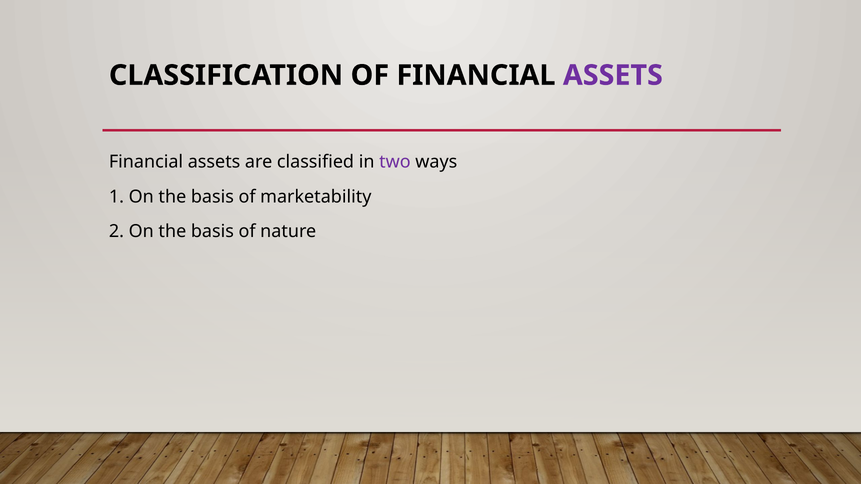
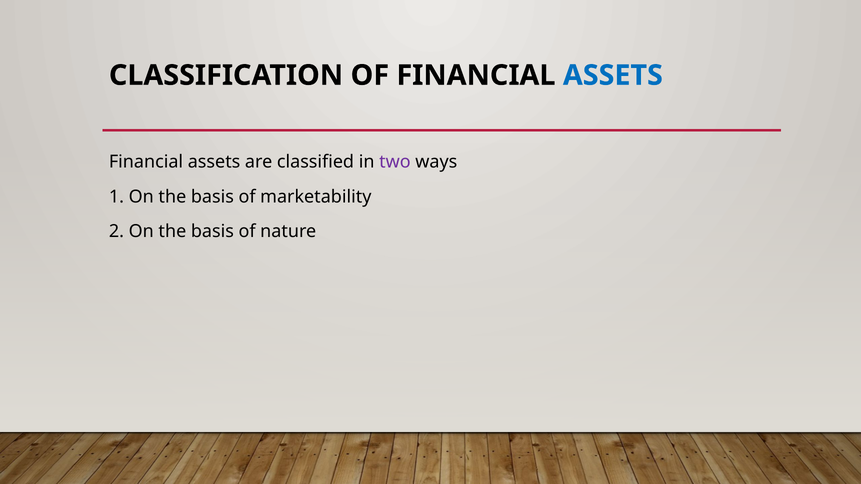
ASSETS at (613, 75) colour: purple -> blue
